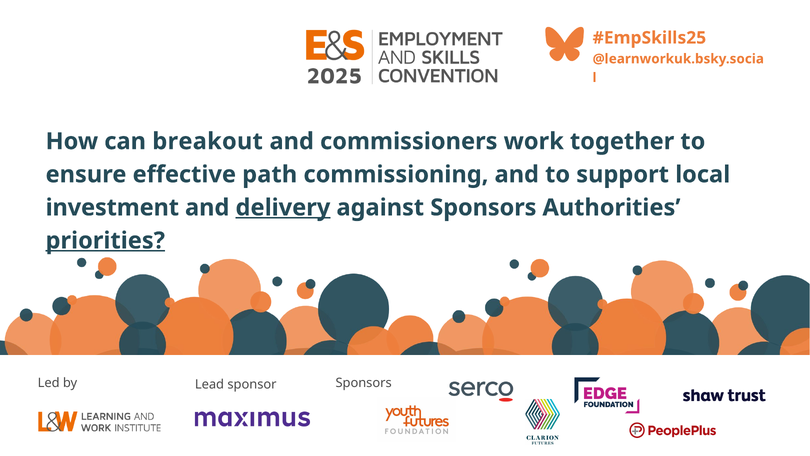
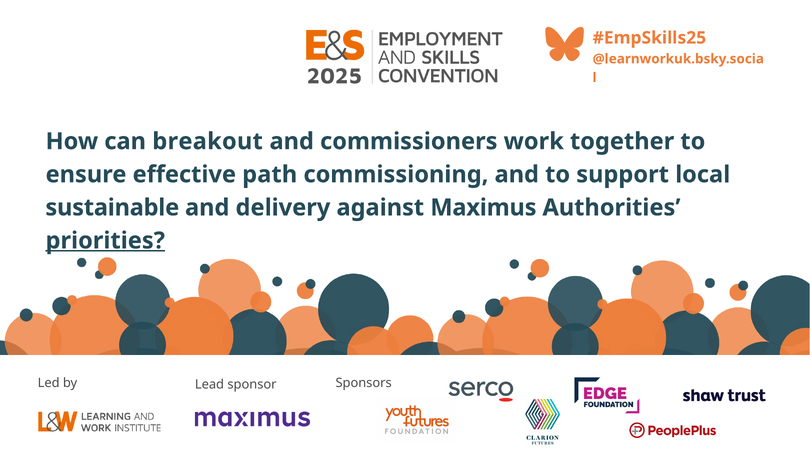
investment: investment -> sustainable
delivery underline: present -> none
against Sponsors: Sponsors -> Maximus
